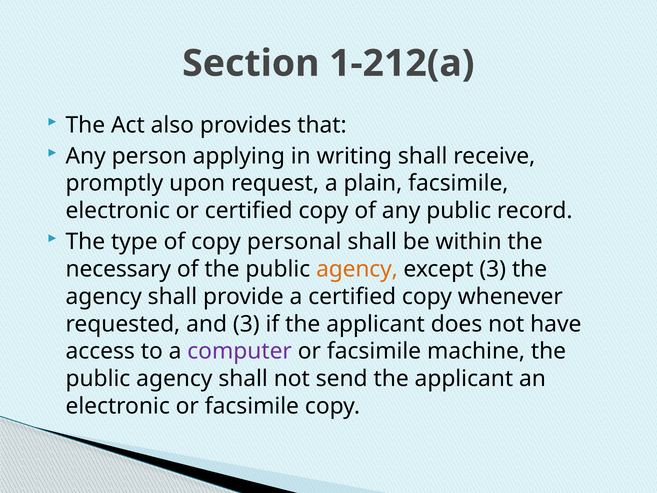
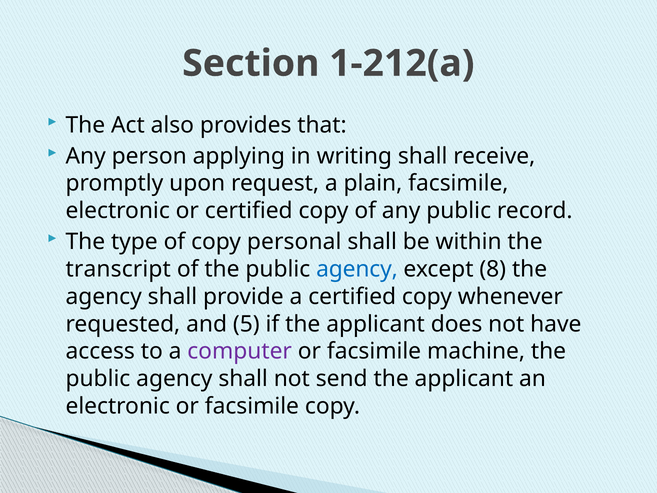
necessary: necessary -> transcript
agency at (357, 269) colour: orange -> blue
except 3: 3 -> 8
and 3: 3 -> 5
